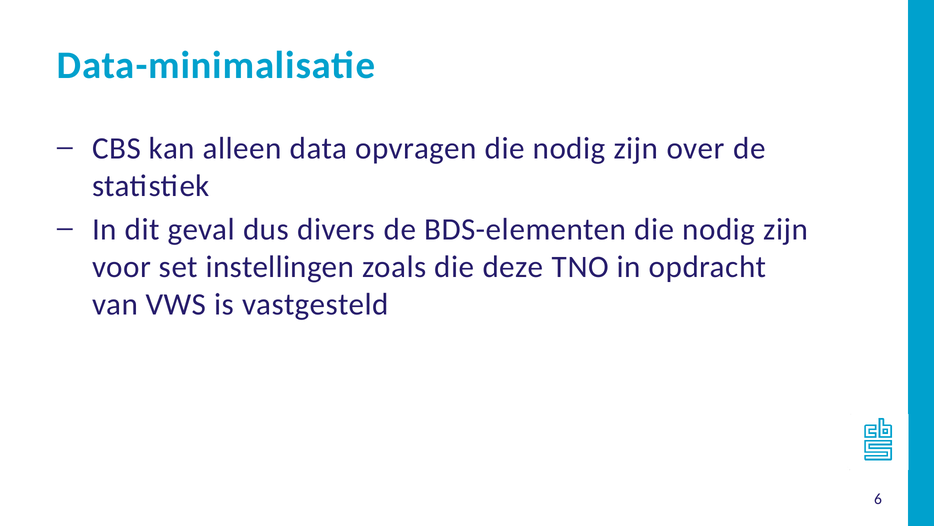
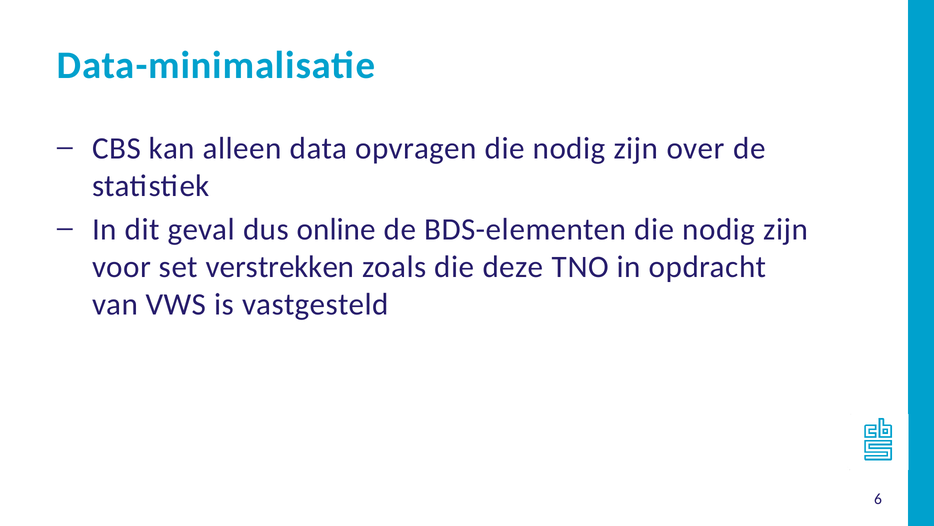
divers: divers -> online
instellingen: instellingen -> verstrekken
